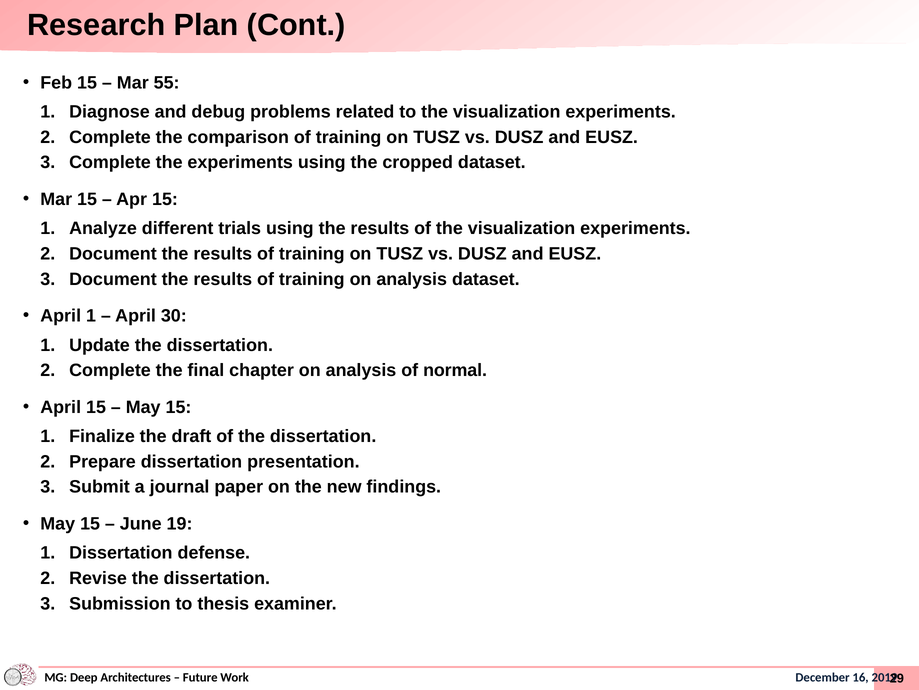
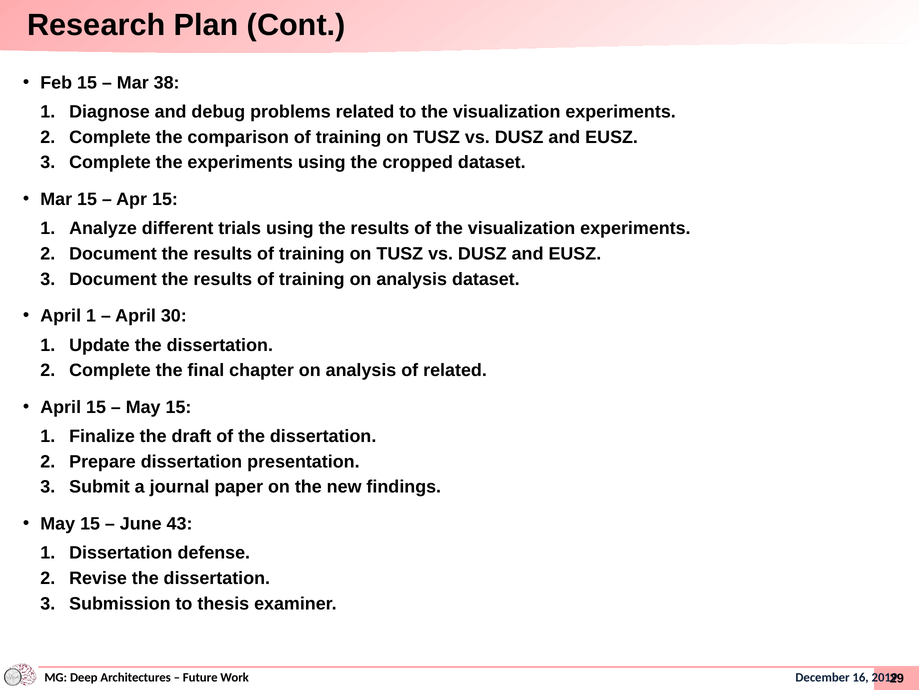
55: 55 -> 38
of normal: normal -> related
19: 19 -> 43
